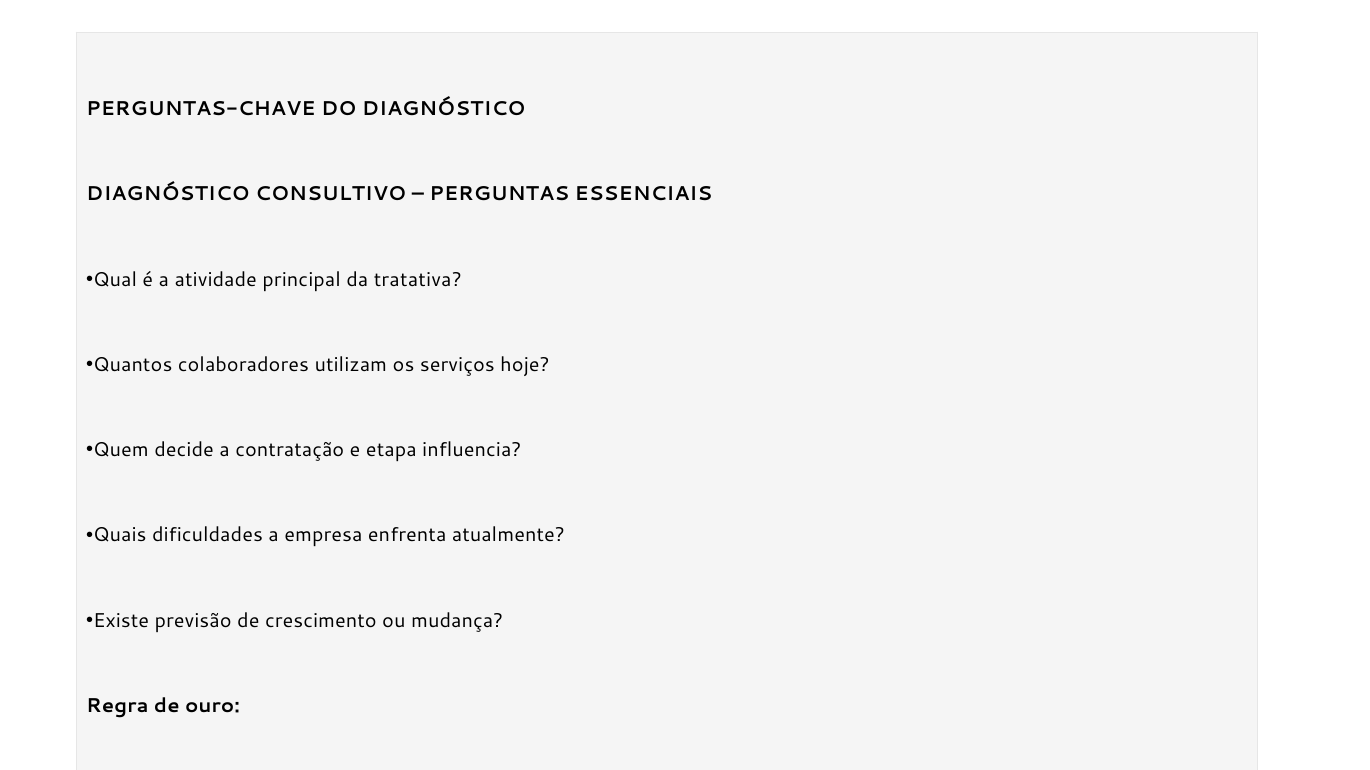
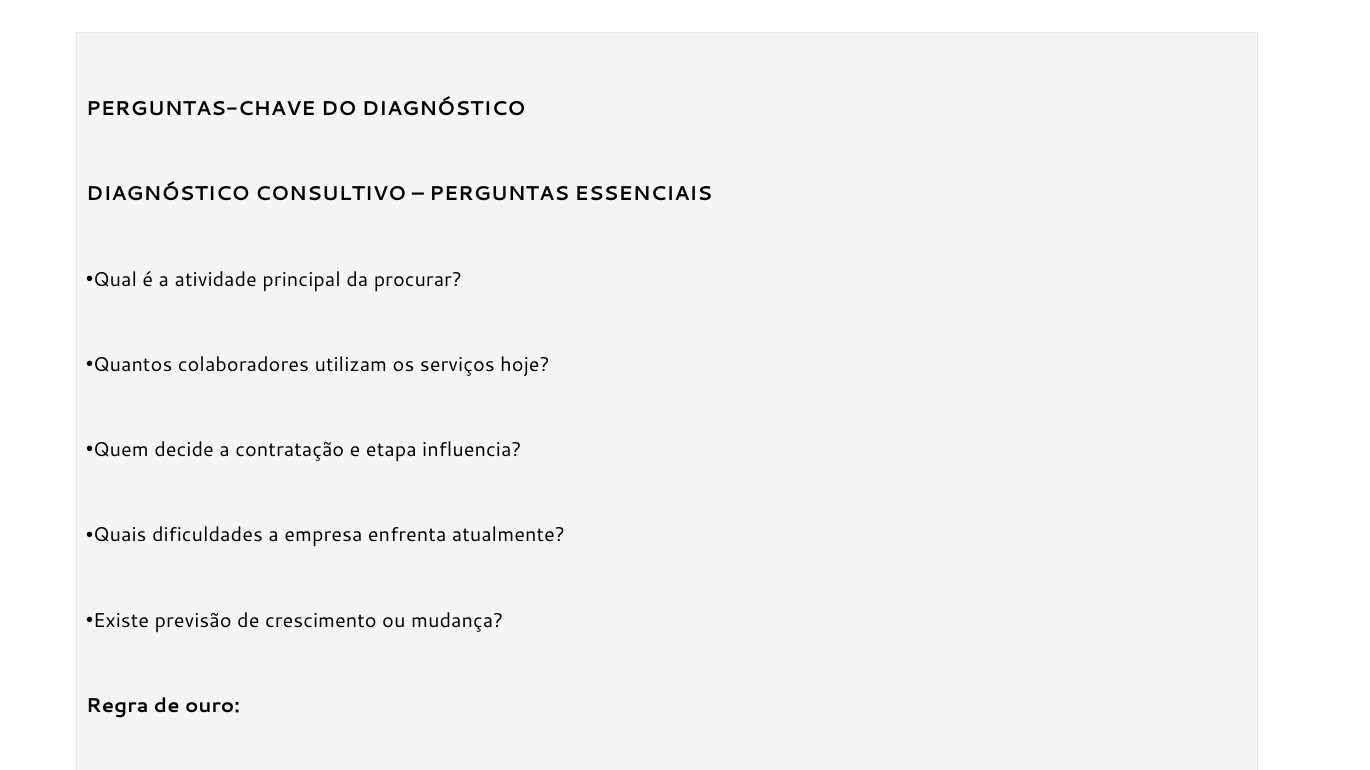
tratativa: tratativa -> procurar
